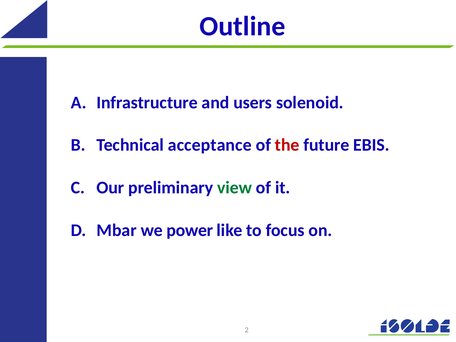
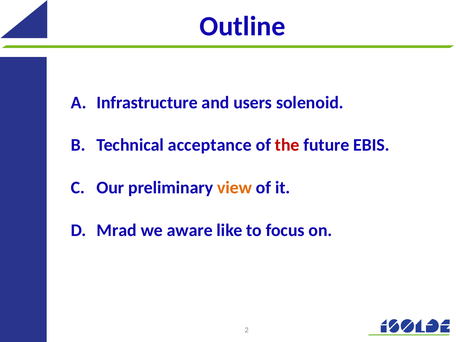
view colour: green -> orange
Mbar: Mbar -> Mrad
power: power -> aware
